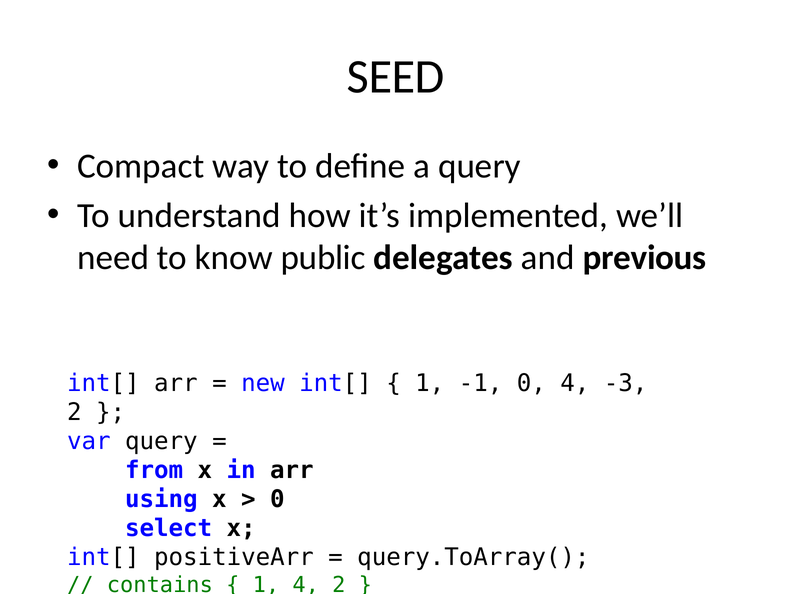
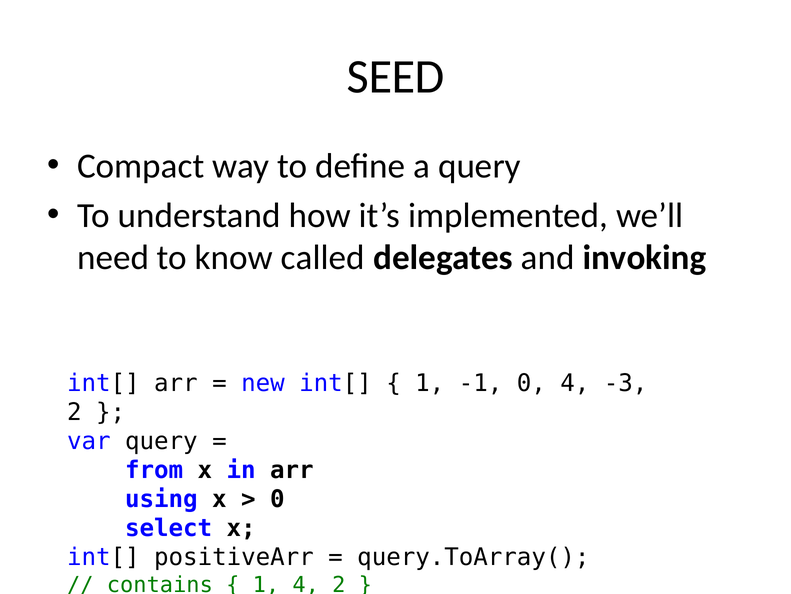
public: public -> called
previous: previous -> invoking
